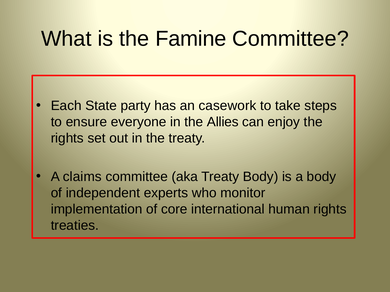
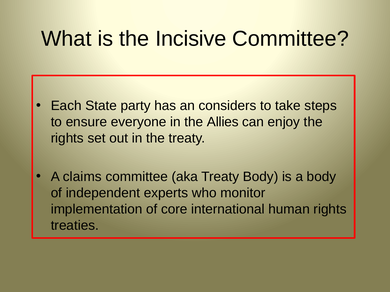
Famine: Famine -> Incisive
casework: casework -> considers
